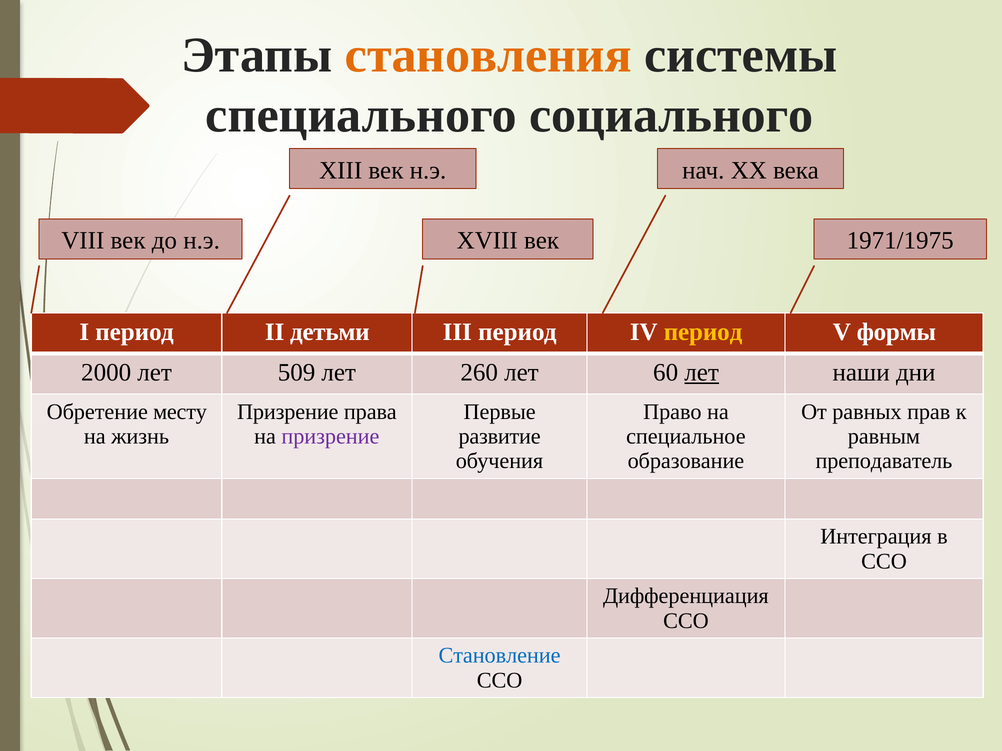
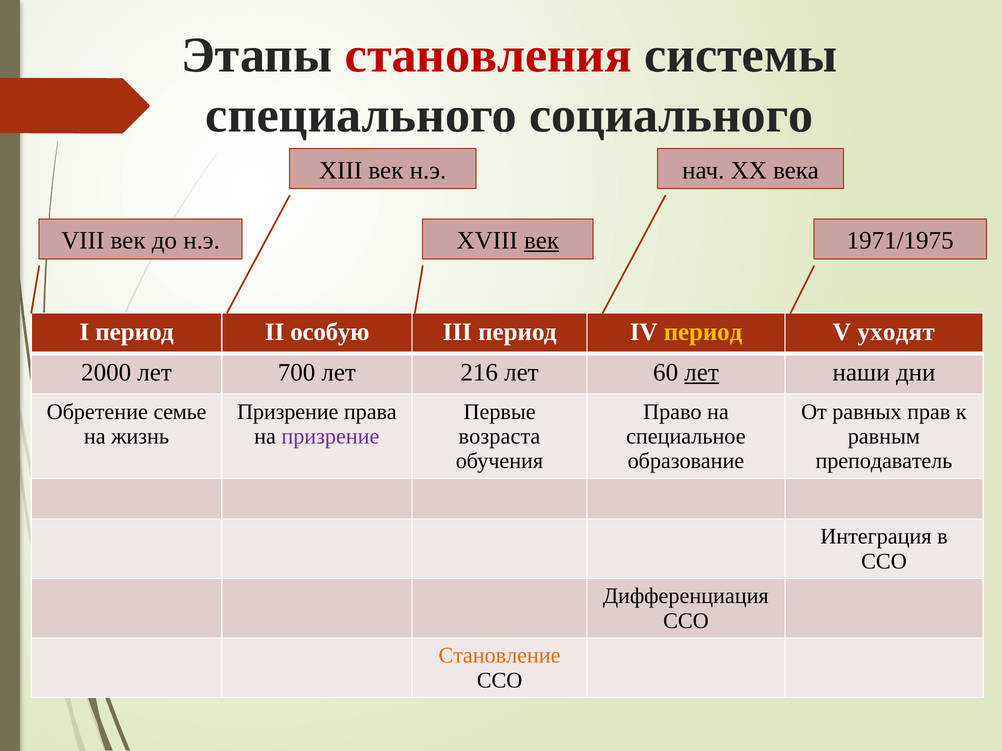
становления colour: orange -> red
век at (542, 241) underline: none -> present
детьми: детьми -> особую
формы: формы -> уходят
509: 509 -> 700
260: 260 -> 216
месту: месту -> семье
развитие: развитие -> возраста
Становление colour: blue -> orange
